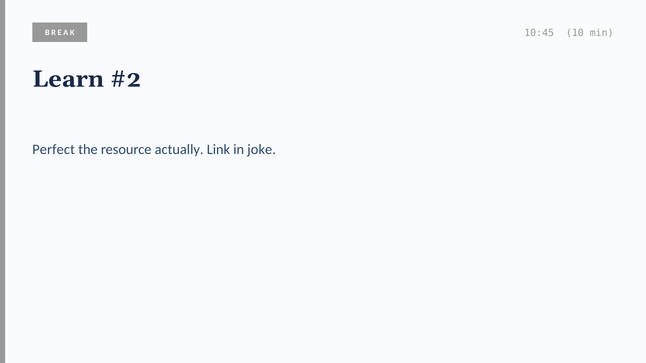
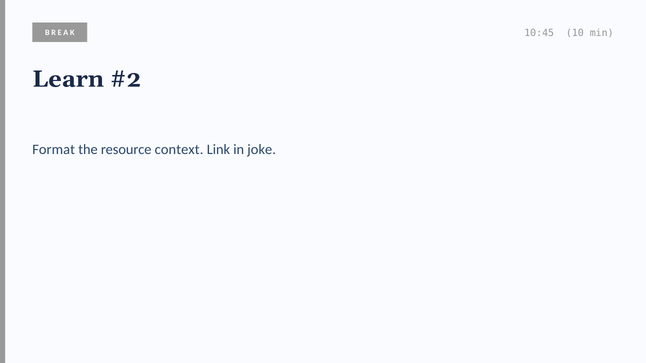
Perfect: Perfect -> Format
actually: actually -> context
